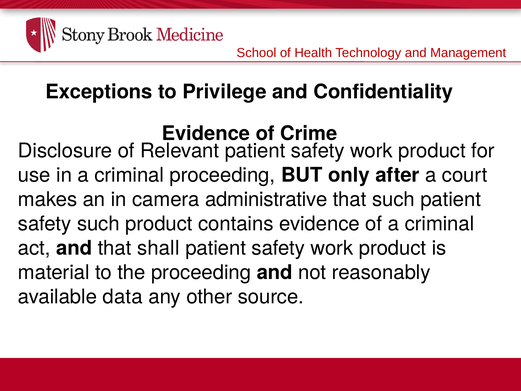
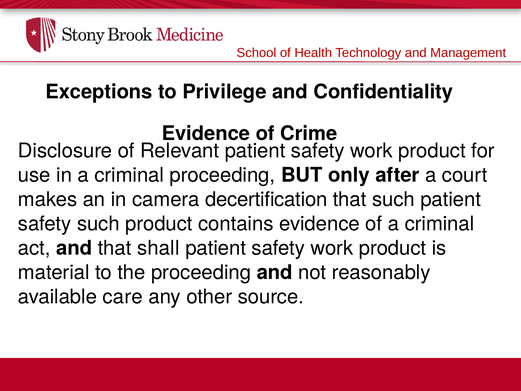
administrative: administrative -> decertification
data: data -> care
